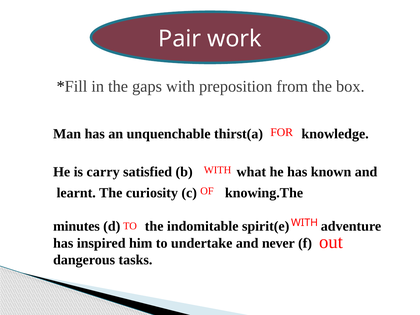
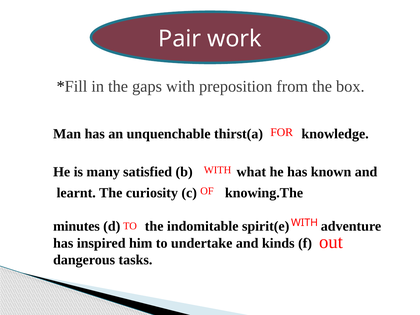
carry: carry -> many
never: never -> kinds
